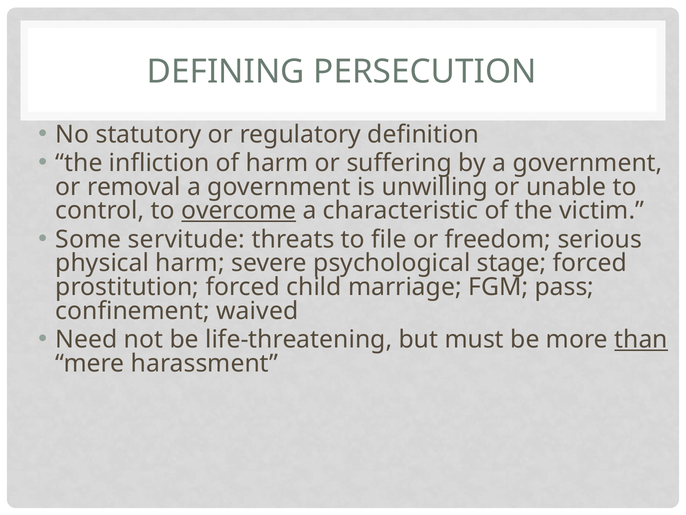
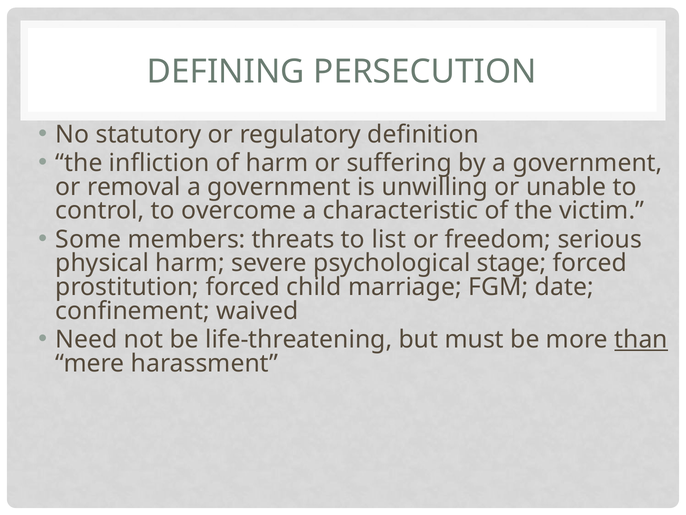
overcome underline: present -> none
servitude: servitude -> members
file: file -> list
pass: pass -> date
